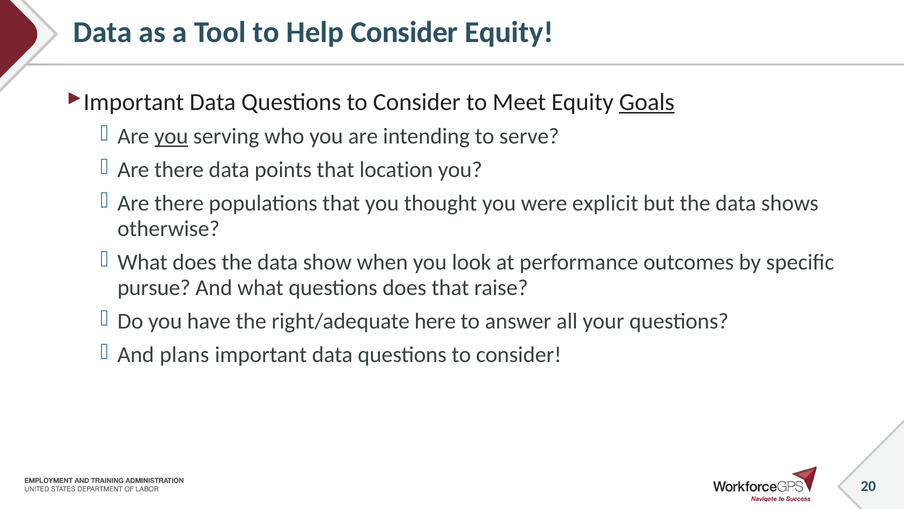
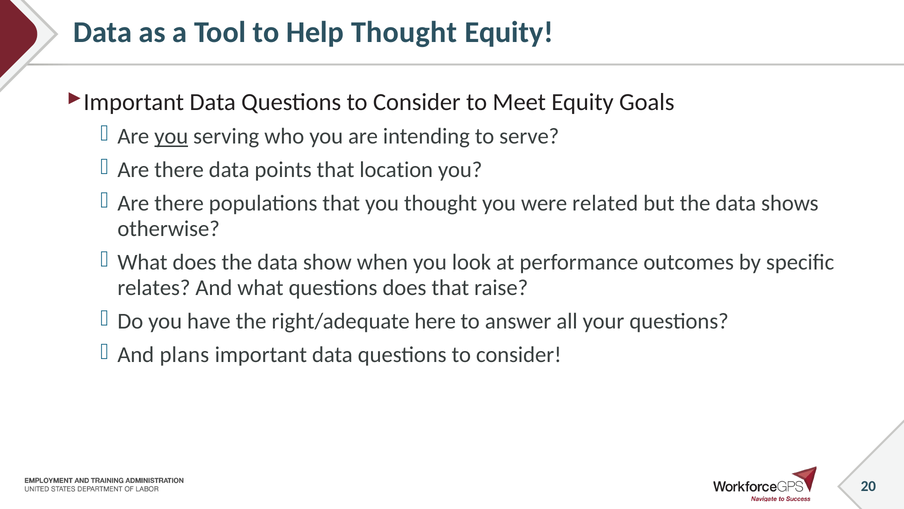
Help Consider: Consider -> Thought
Goals underline: present -> none
explicit: explicit -> related
pursue: pursue -> relates
